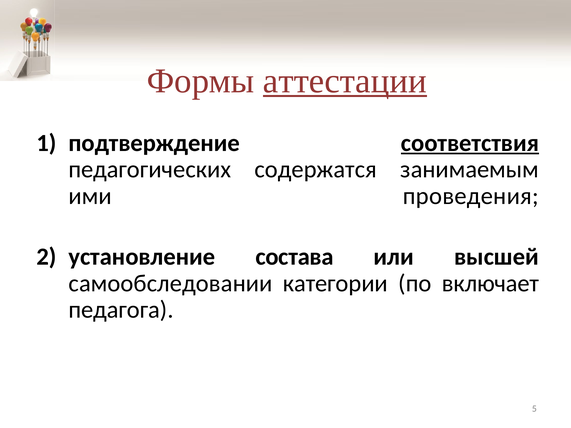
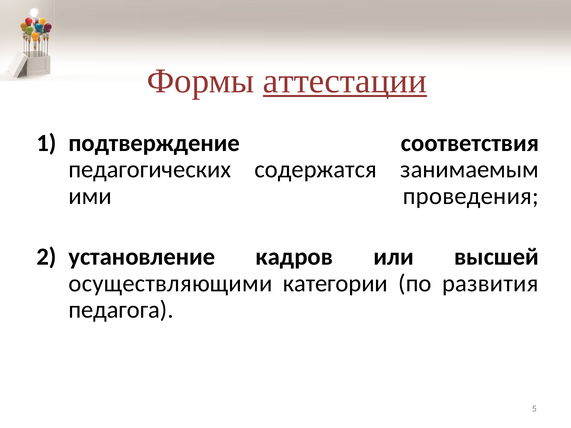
соответствия underline: present -> none
состава: состава -> кадров
самообследовании: самообследовании -> осуществляющими
включает: включает -> развития
